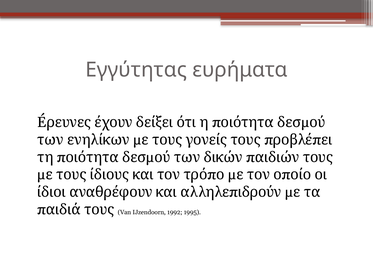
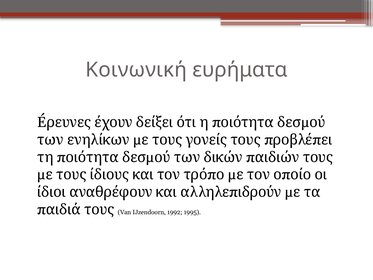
Εγγύτητας: Εγγύτητας -> Κοινωνική
